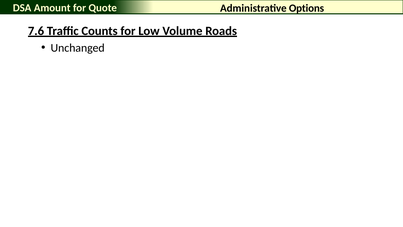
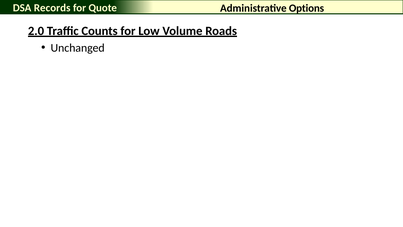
Amount: Amount -> Records
7.6: 7.6 -> 2.0
